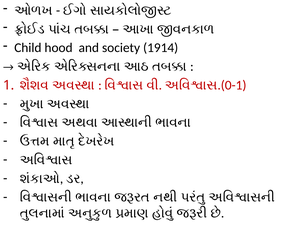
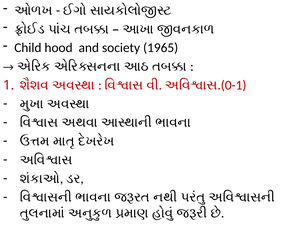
1914: 1914 -> 1965
